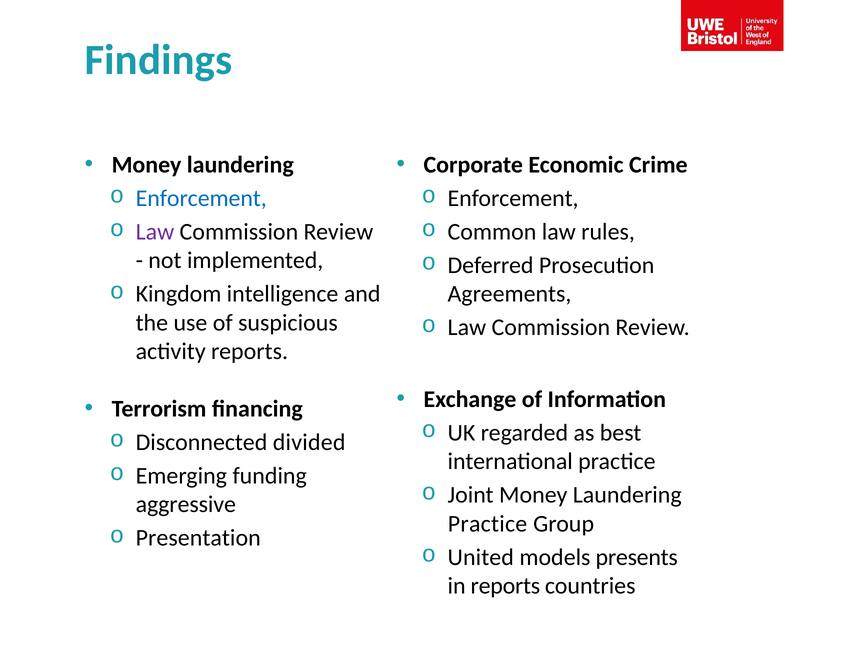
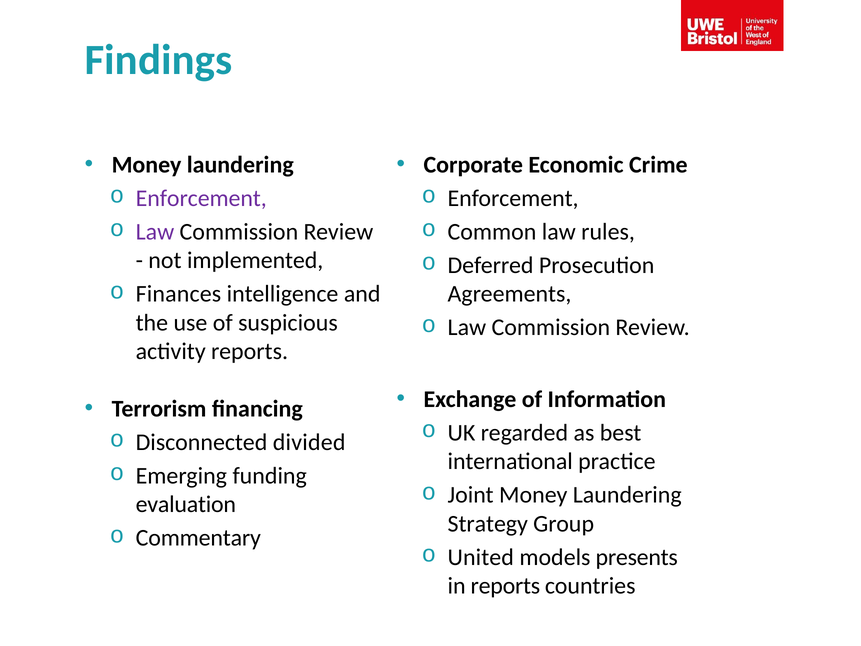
Enforcement at (201, 198) colour: blue -> purple
Kingdom: Kingdom -> Finances
aggressive: aggressive -> evaluation
Practice at (488, 523): Practice -> Strategy
Presentation: Presentation -> Commentary
